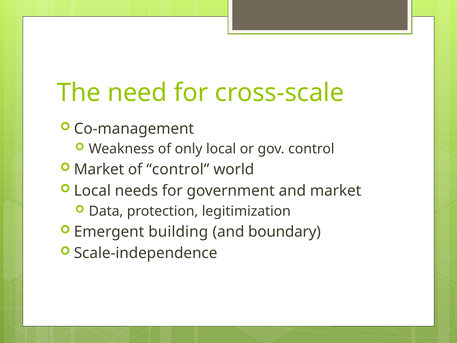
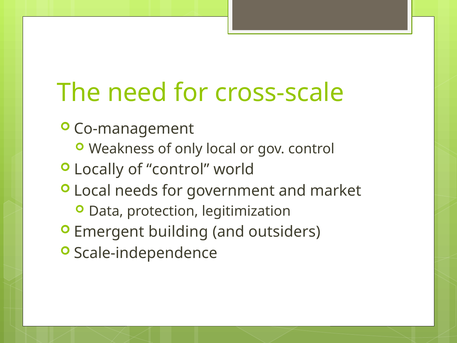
Market at (99, 169): Market -> Locally
boundary: boundary -> outsiders
